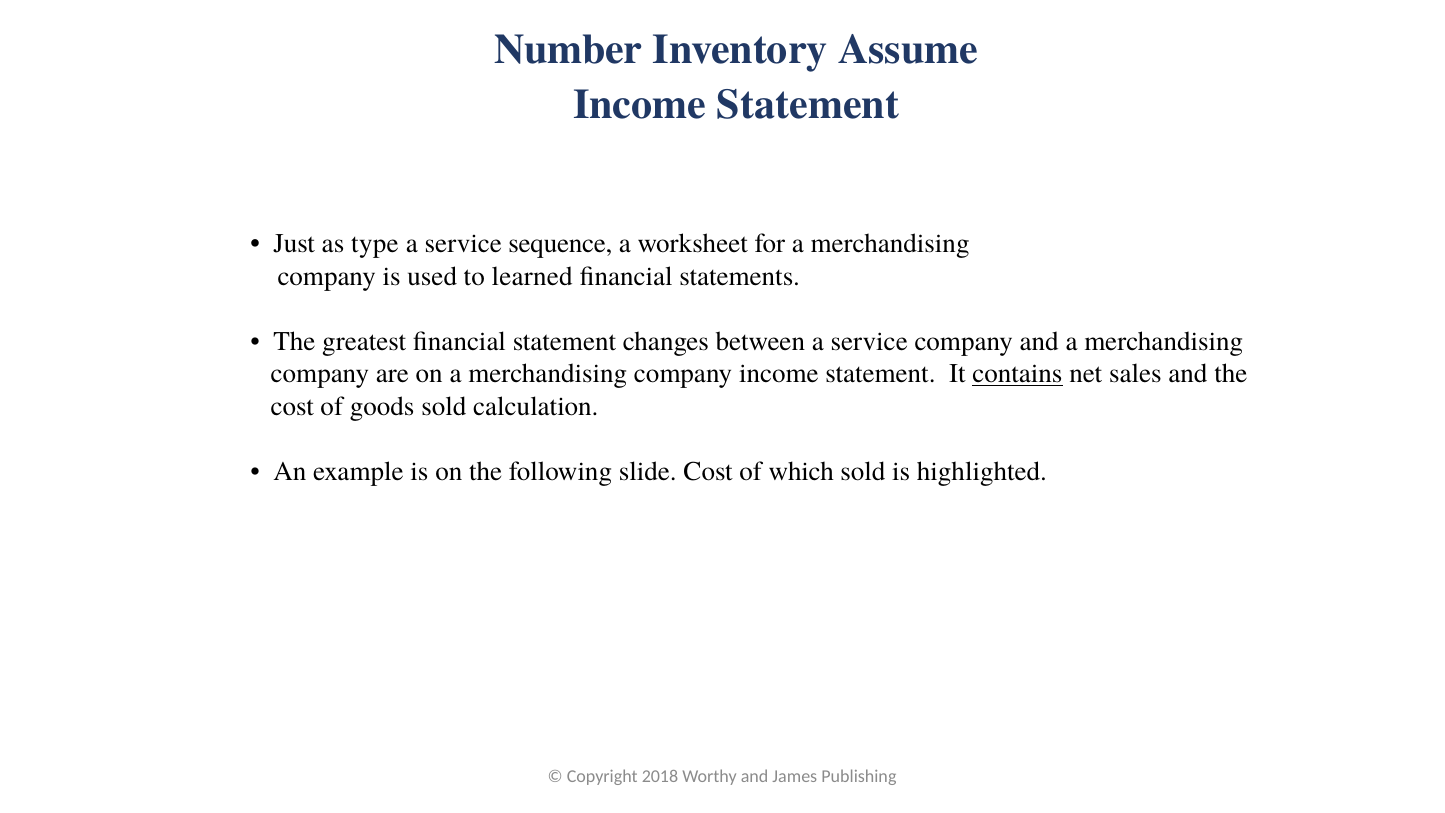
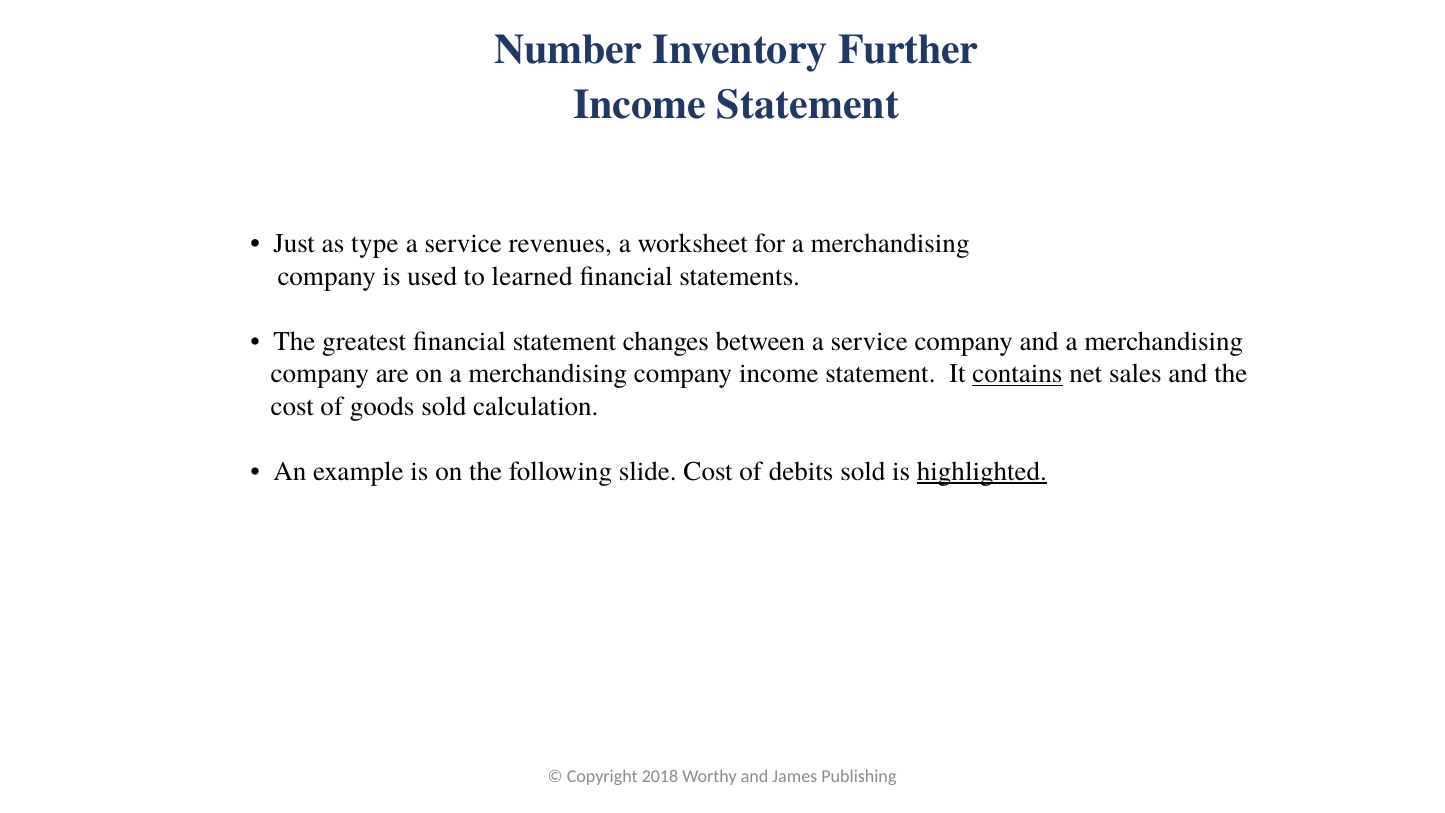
Assume: Assume -> Further
sequence: sequence -> revenues
which: which -> debits
highlighted underline: none -> present
